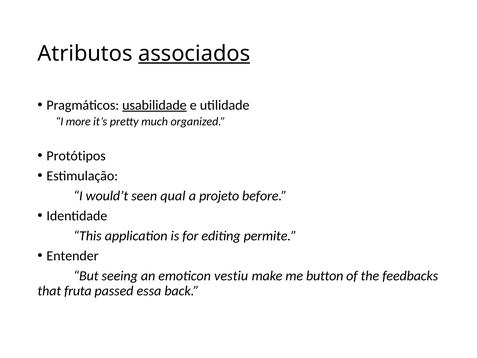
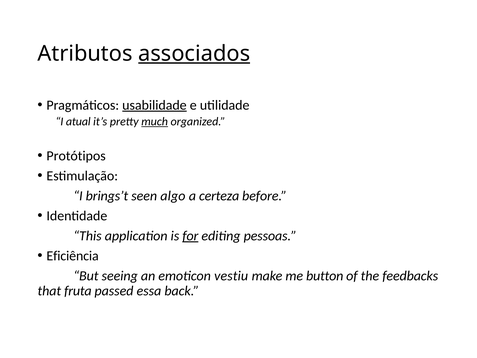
more: more -> atual
much underline: none -> present
would’t: would’t -> brings’t
qual: qual -> algo
projeto: projeto -> certeza
for underline: none -> present
permite: permite -> pessoas
Entender: Entender -> Eficiência
